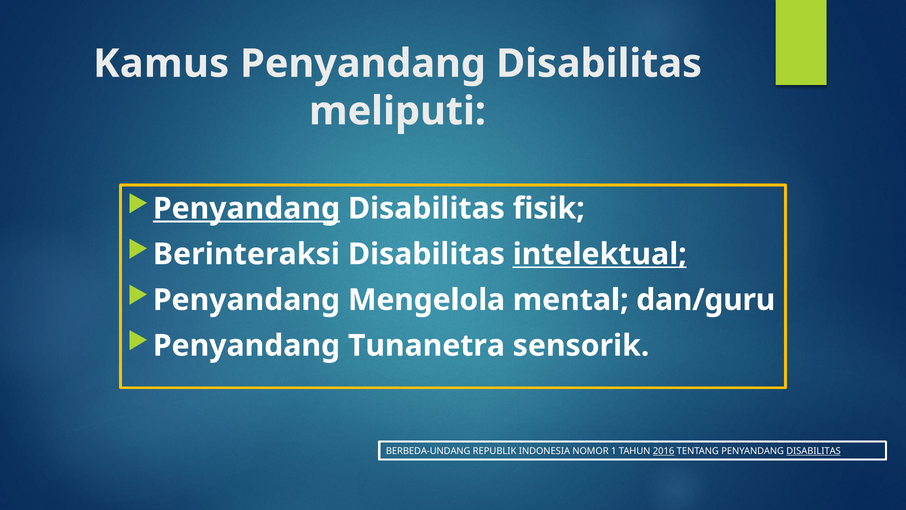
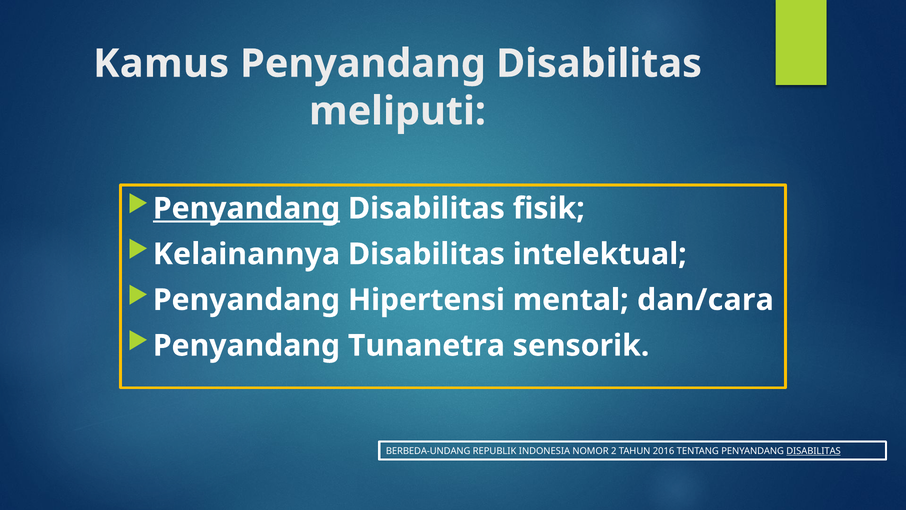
Berinteraksi: Berinteraksi -> Kelainannya
intelektual underline: present -> none
Mengelola: Mengelola -> Hipertensi
dan/guru: dan/guru -> dan/cara
1: 1 -> 2
2016 underline: present -> none
